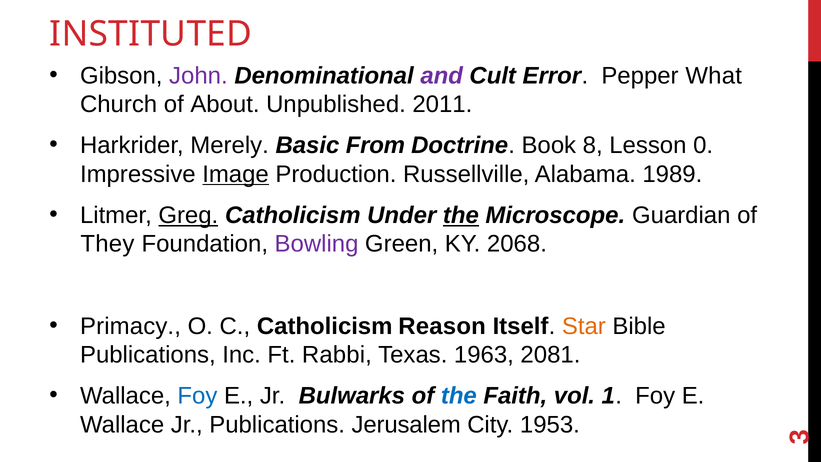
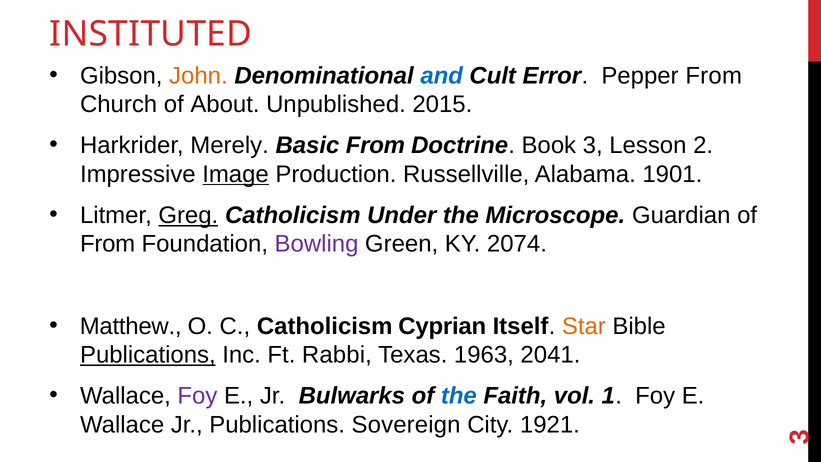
John colour: purple -> orange
and colour: purple -> blue
Pepper What: What -> From
2011: 2011 -> 2015
Book 8: 8 -> 3
0: 0 -> 2
1989: 1989 -> 1901
the at (461, 215) underline: present -> none
They at (107, 244): They -> From
2068: 2068 -> 2074
Primacy: Primacy -> Matthew
Reason: Reason -> Cyprian
Publications at (148, 355) underline: none -> present
2081: 2081 -> 2041
Foy at (197, 396) colour: blue -> purple
Jerusalem: Jerusalem -> Sovereign
1953: 1953 -> 1921
